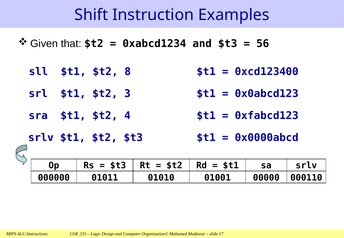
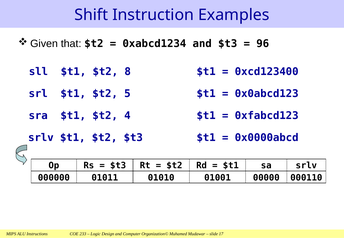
56: 56 -> 96
3: 3 -> 5
